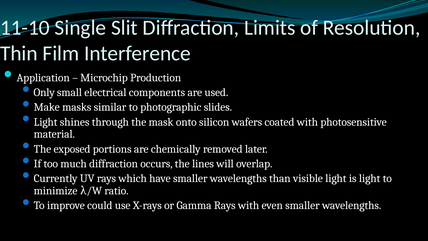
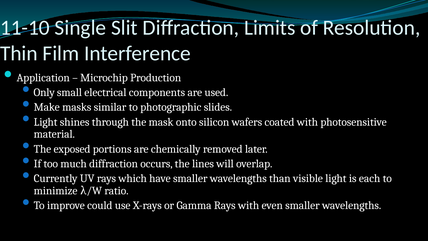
is light: light -> each
